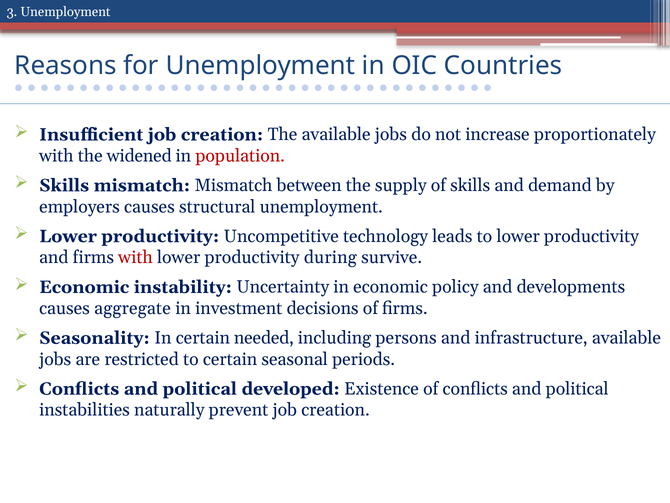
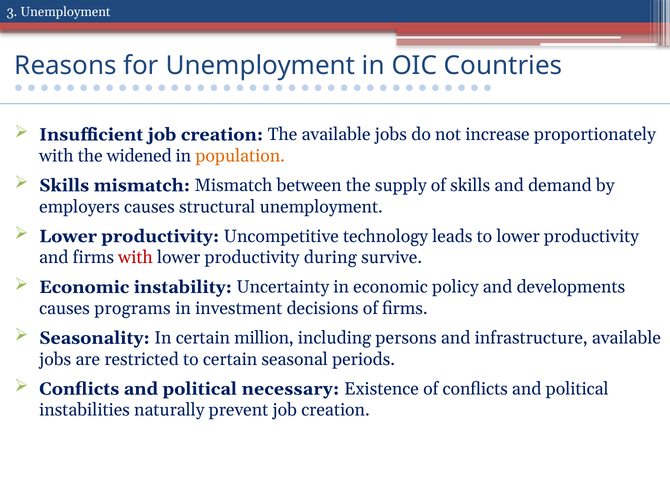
population colour: red -> orange
aggregate: aggregate -> programs
needed: needed -> million
developed: developed -> necessary
